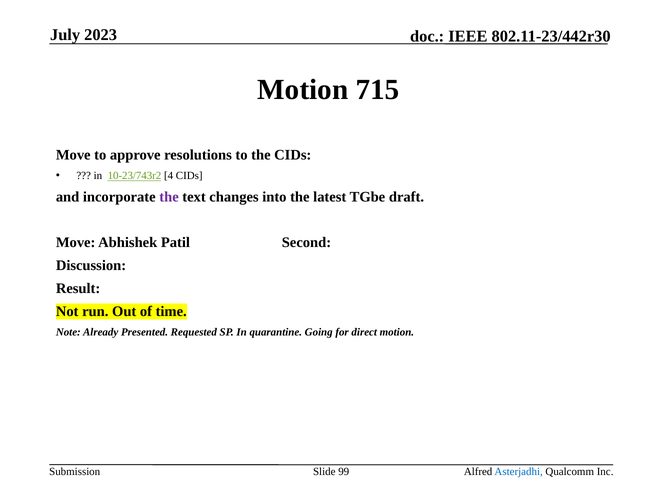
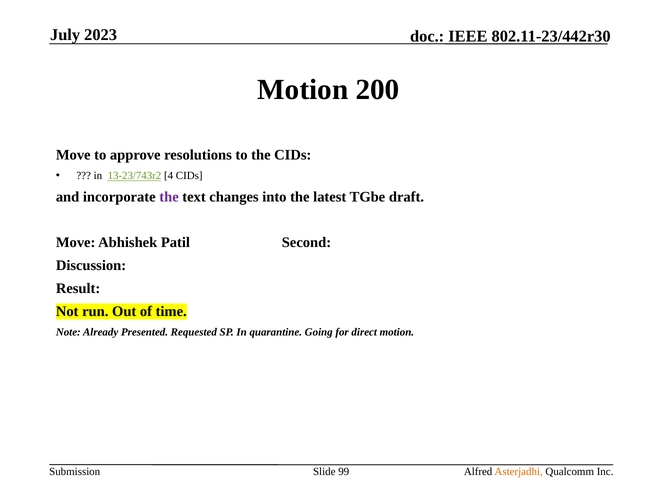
715: 715 -> 200
10-23/743r2: 10-23/743r2 -> 13-23/743r2
Asterjadhi colour: blue -> orange
